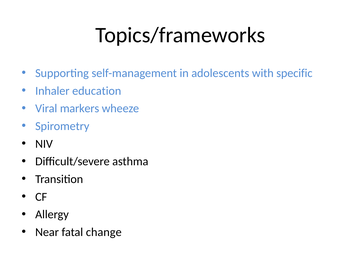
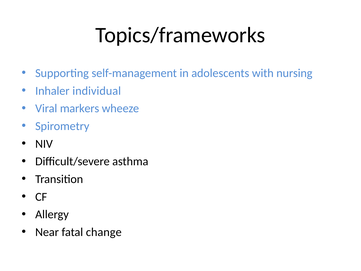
specific: specific -> nursing
education: education -> individual
